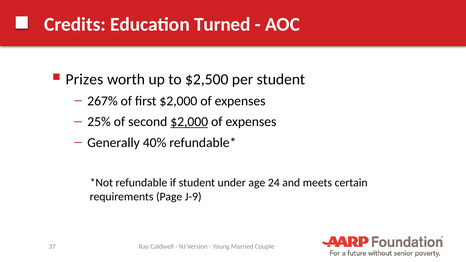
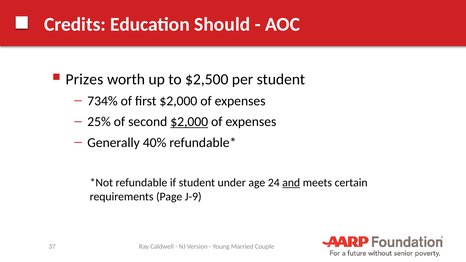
Turned: Turned -> Should
267%: 267% -> 734%
and underline: none -> present
